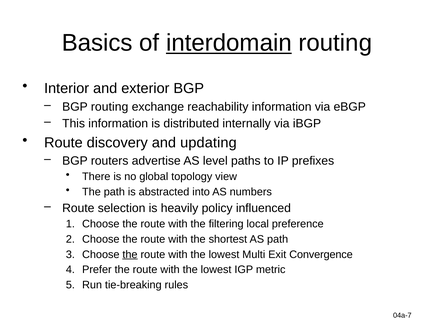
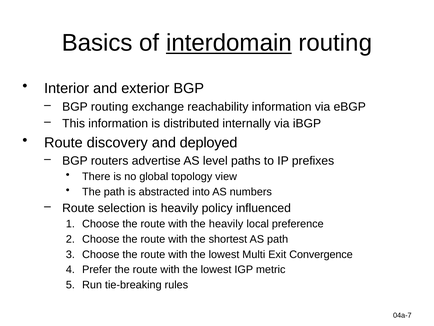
updating: updating -> deployed
the filtering: filtering -> heavily
the at (130, 254) underline: present -> none
